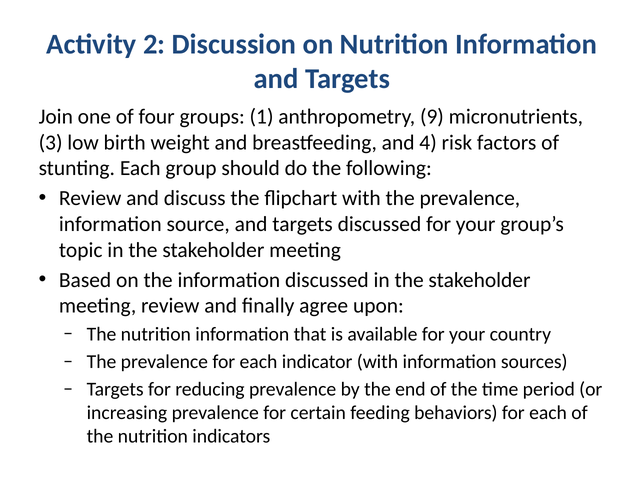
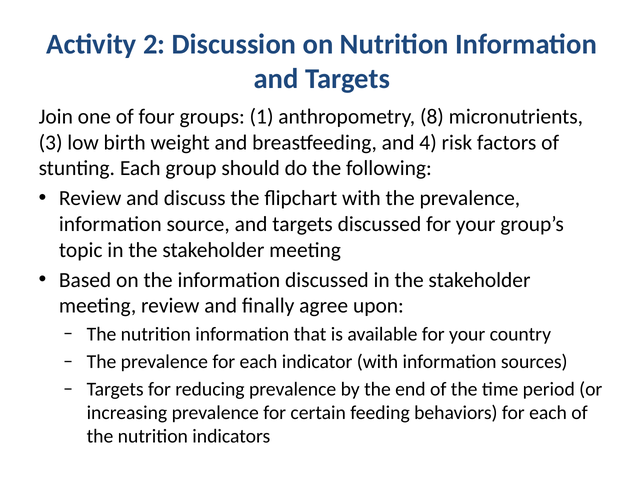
9: 9 -> 8
